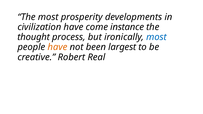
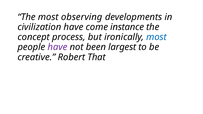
prosperity: prosperity -> observing
thought: thought -> concept
have at (57, 47) colour: orange -> purple
Real: Real -> That
